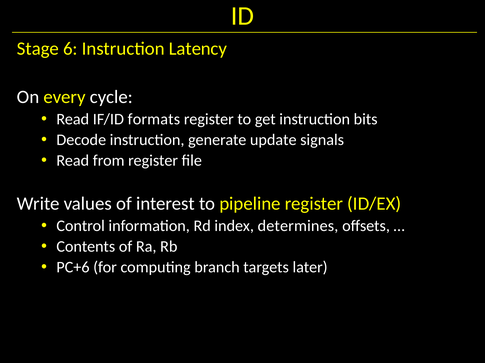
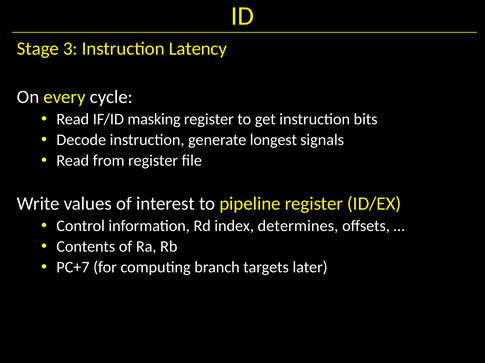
6: 6 -> 3
formats: formats -> masking
update: update -> longest
PC+6: PC+6 -> PC+7
